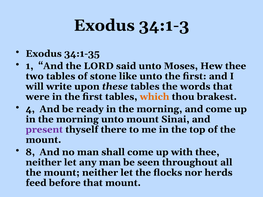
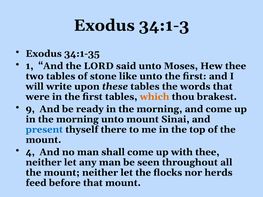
4: 4 -> 9
present colour: purple -> blue
8: 8 -> 4
